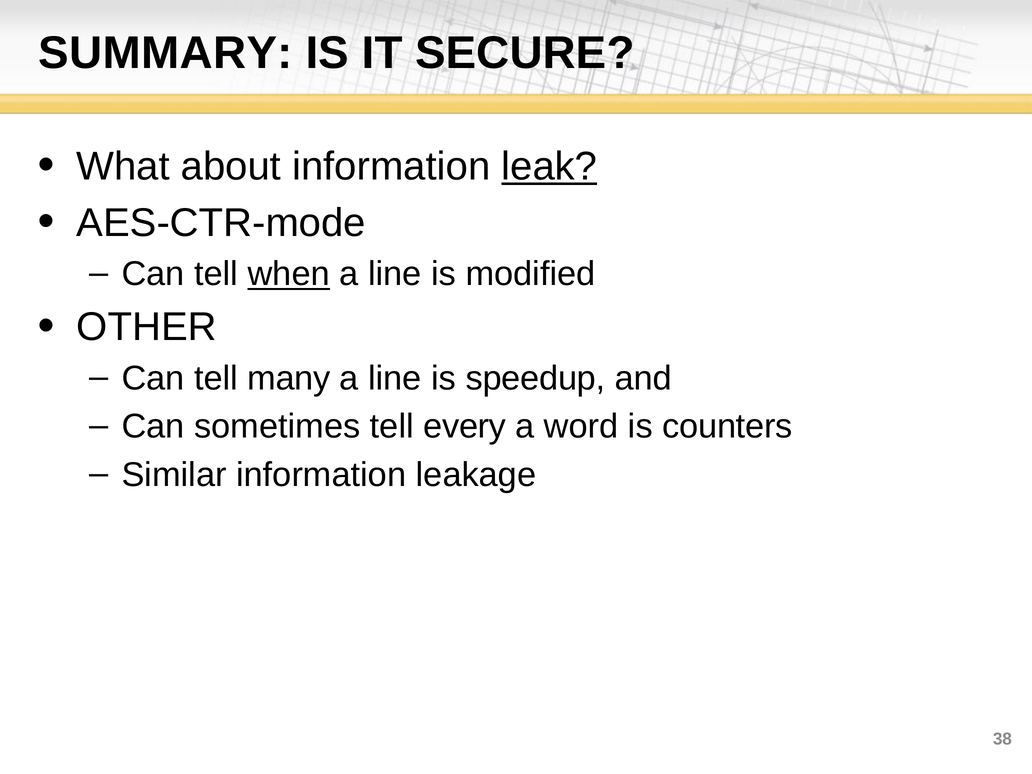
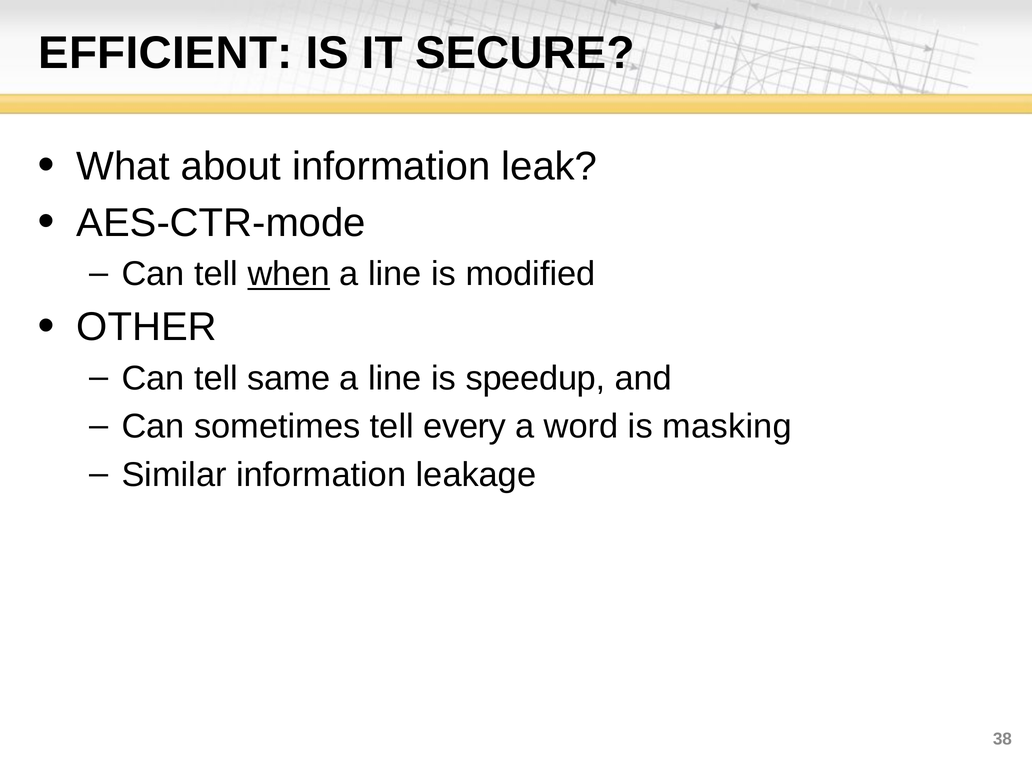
SUMMARY: SUMMARY -> EFFICIENT
leak underline: present -> none
many: many -> same
counters: counters -> masking
